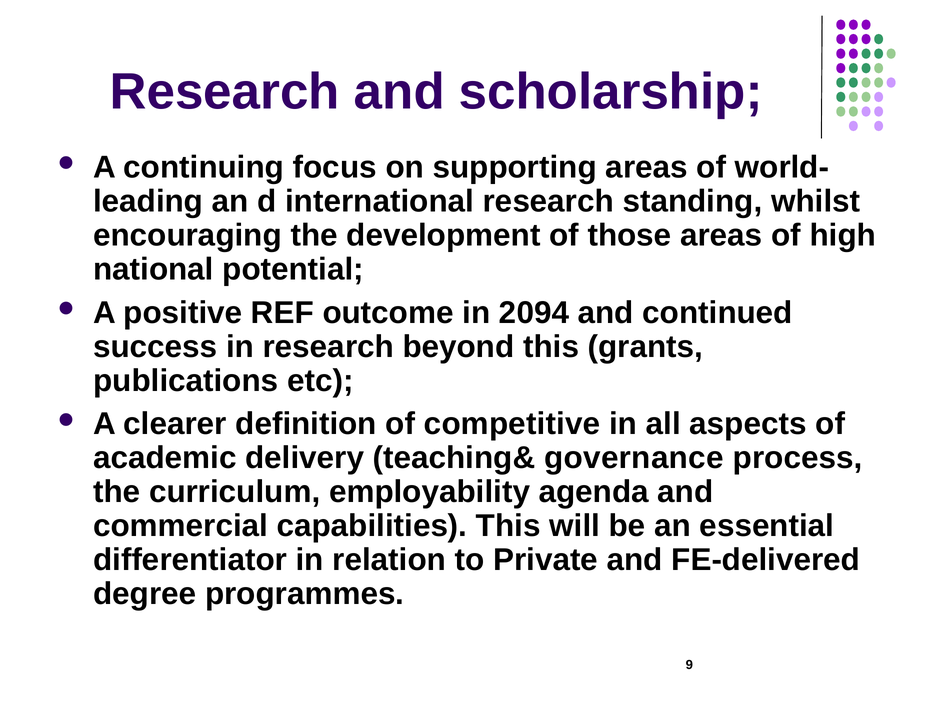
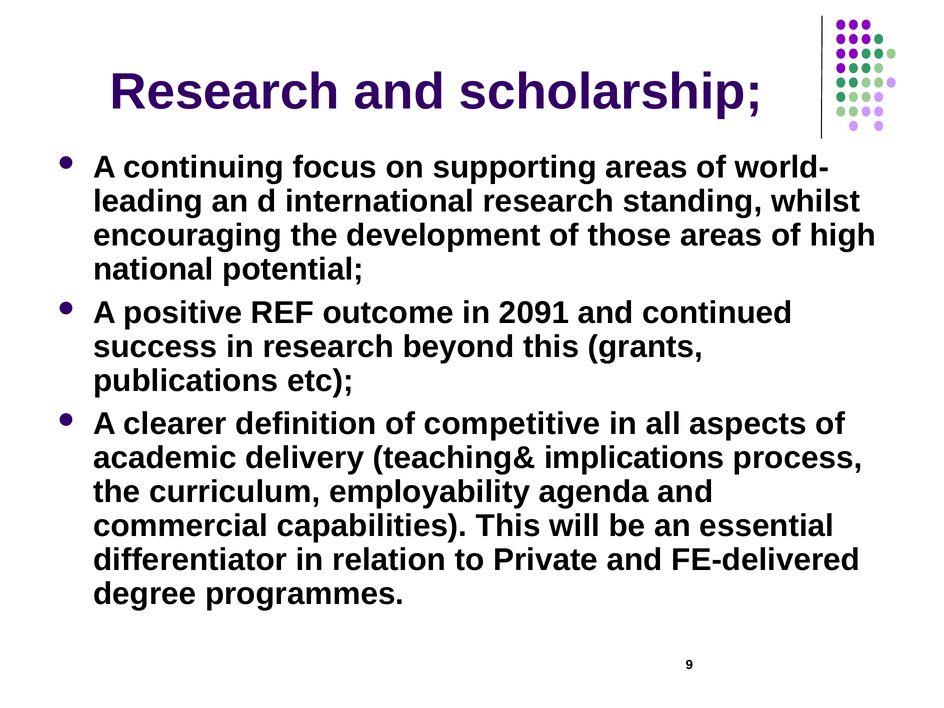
2094: 2094 -> 2091
governance: governance -> implications
